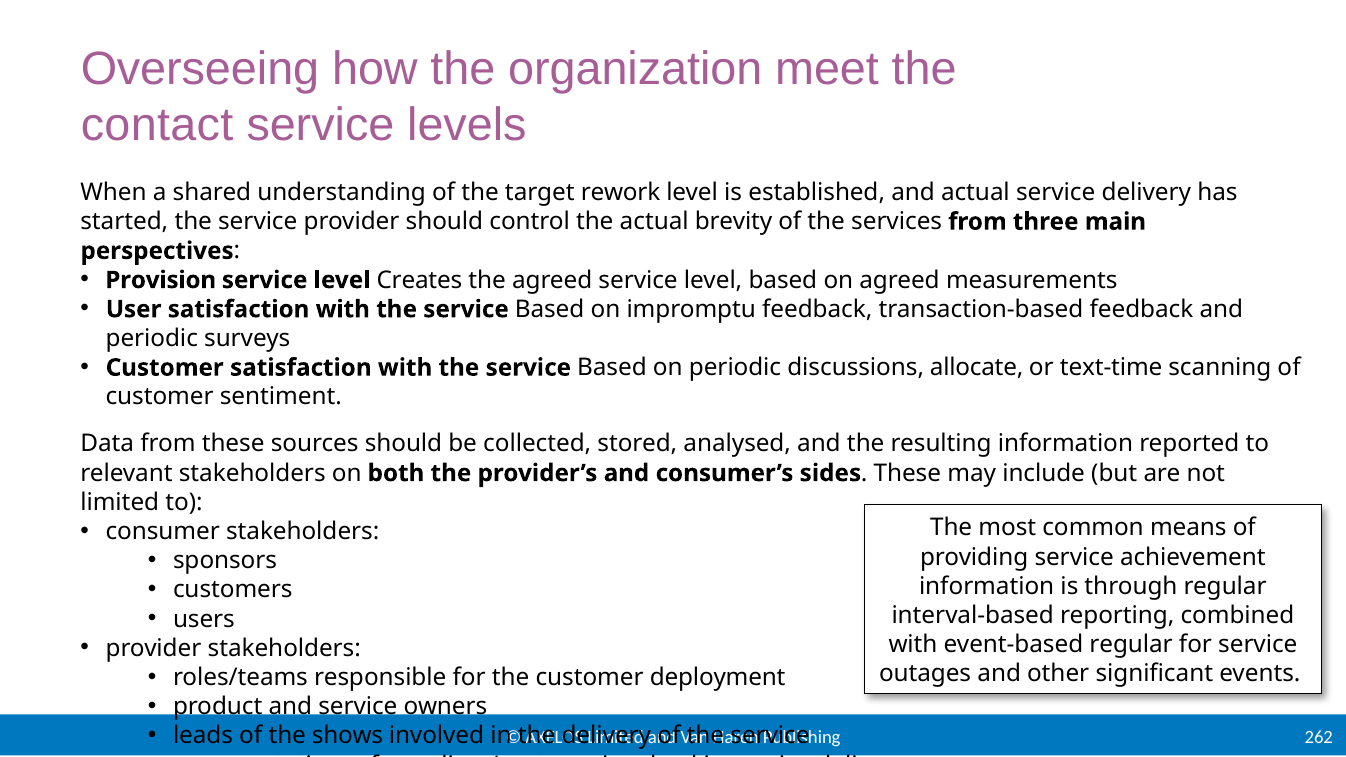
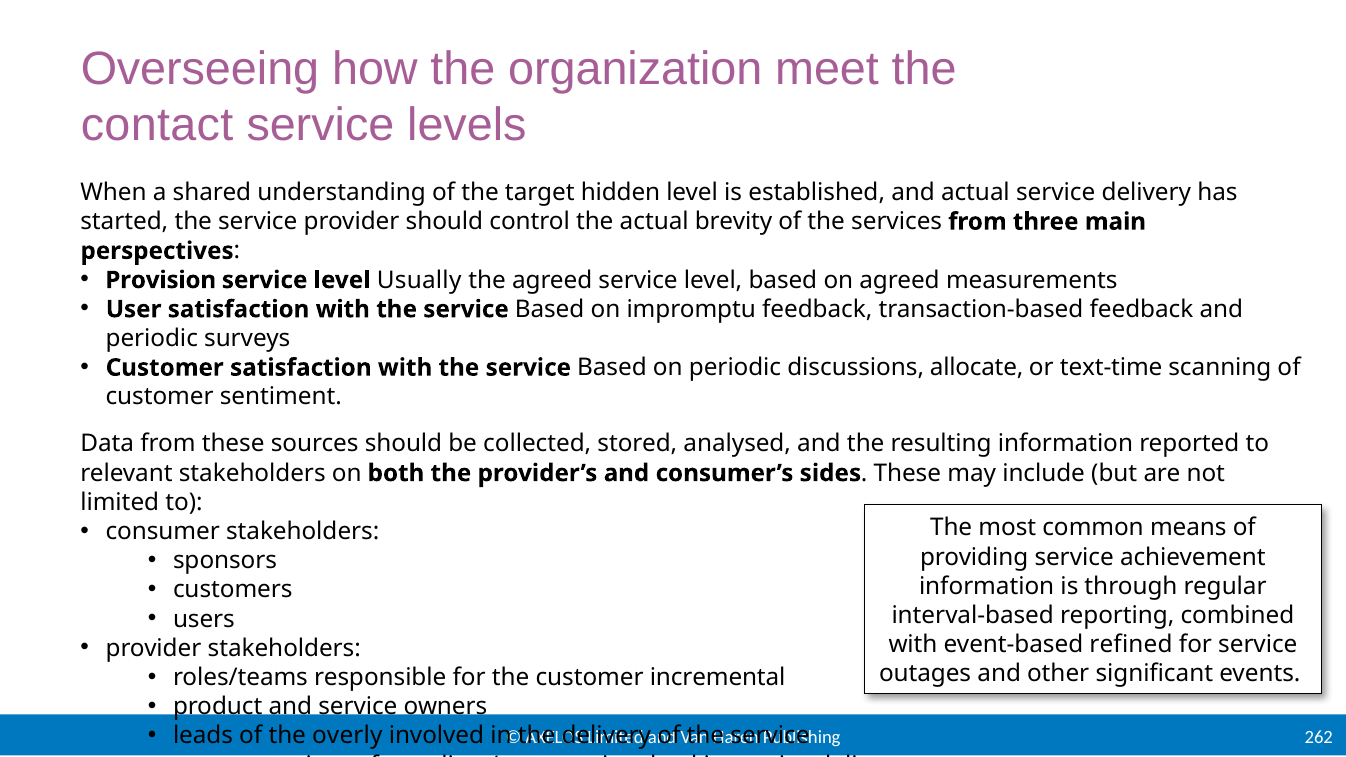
rework: rework -> hidden
Creates: Creates -> Usually
event-based regular: regular -> refined
deployment: deployment -> incremental
shows: shows -> overly
